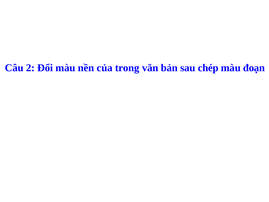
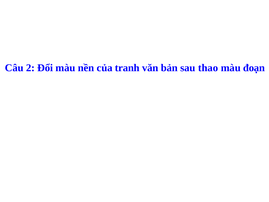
trong: trong -> tranh
chép: chép -> thao
